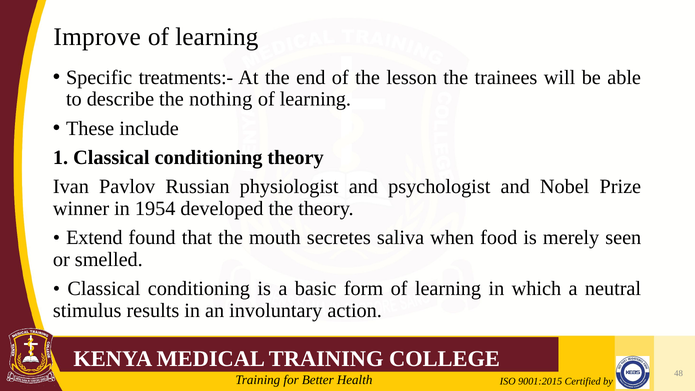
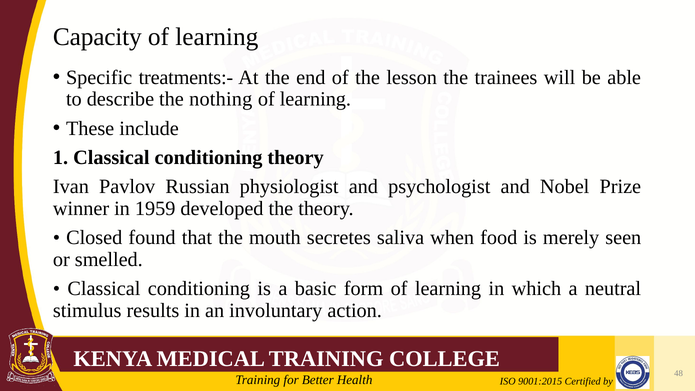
Improve: Improve -> Capacity
1954: 1954 -> 1959
Extend: Extend -> Closed
